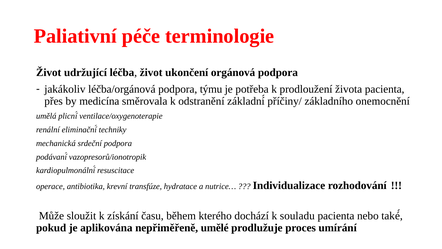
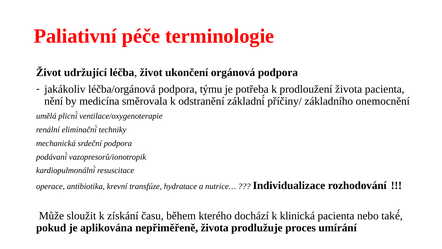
přes: přes -> nění
souladu: souladu -> klinická
nepřiměřeně umělé: umělé -> života
